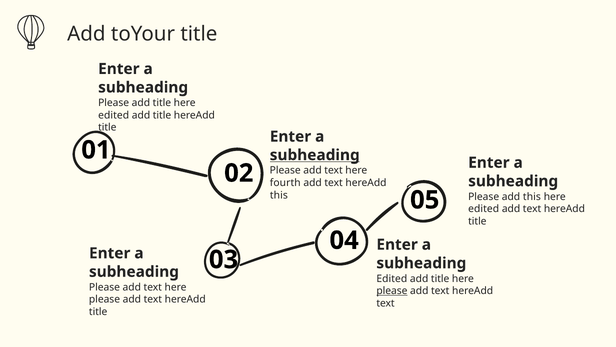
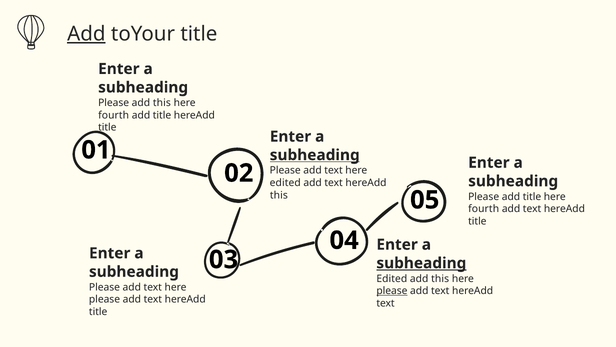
Add at (86, 34) underline: none -> present
Please add title: title -> this
edited at (114, 115): edited -> fourth
fourth at (285, 183): fourth -> edited
Please add this: this -> title
edited at (484, 209): edited -> fourth
subheading at (421, 263) underline: none -> present
title at (440, 278): title -> this
